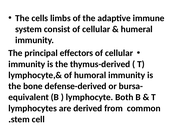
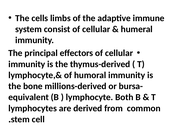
defense-derived: defense-derived -> millions-derived
